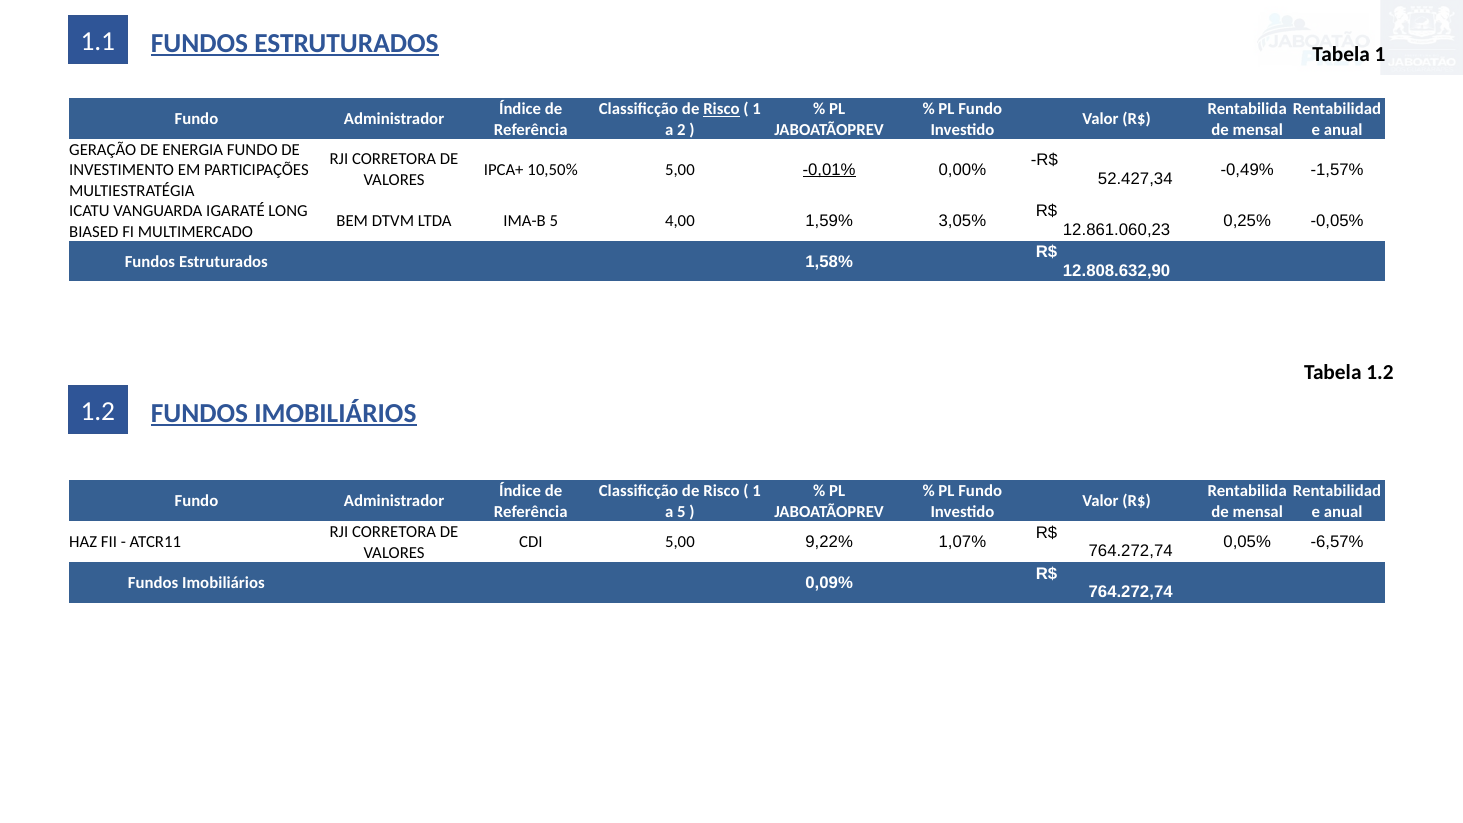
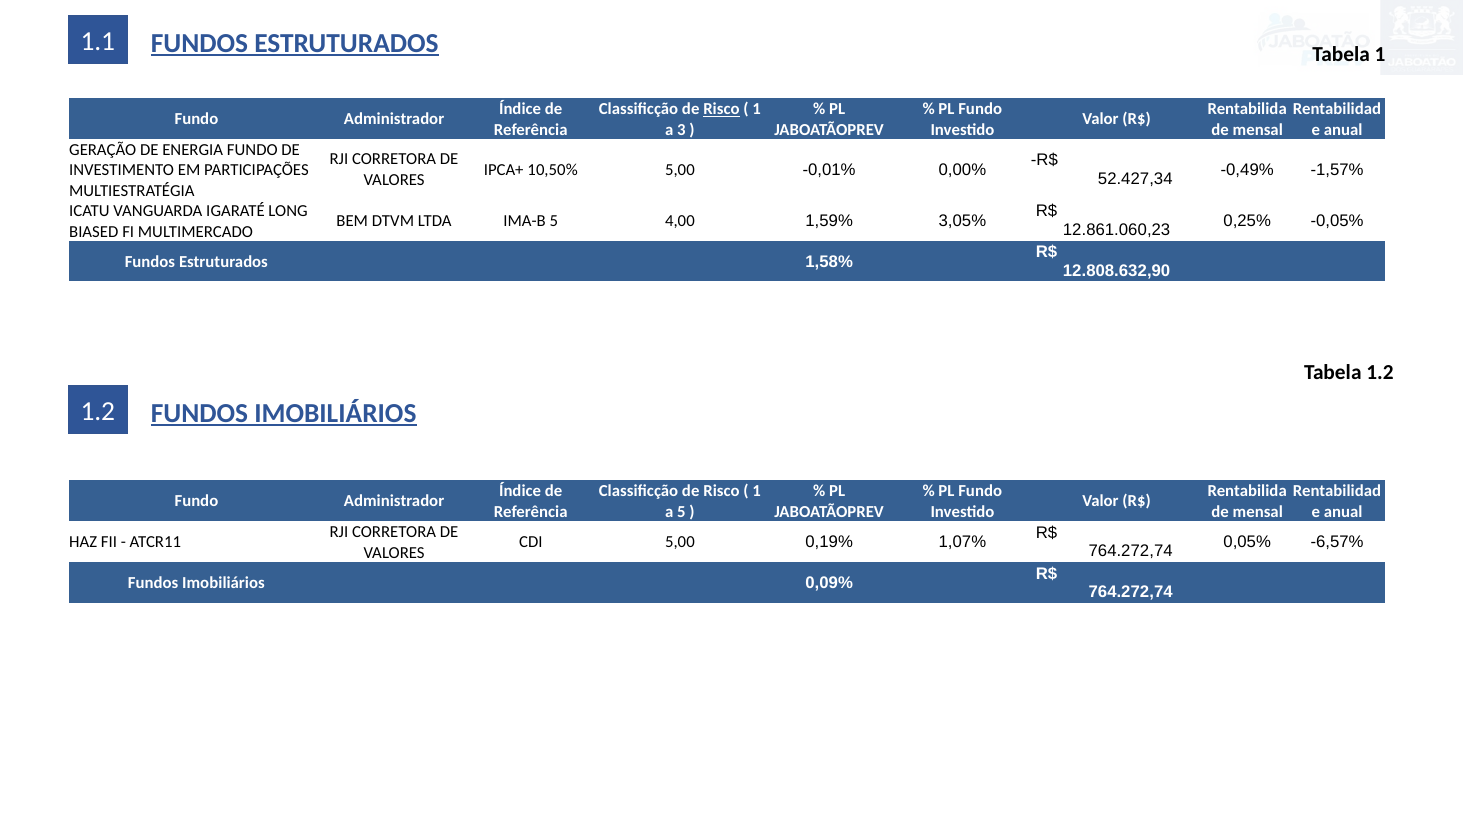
2: 2 -> 3
-0,01% underline: present -> none
9,22%: 9,22% -> 0,19%
